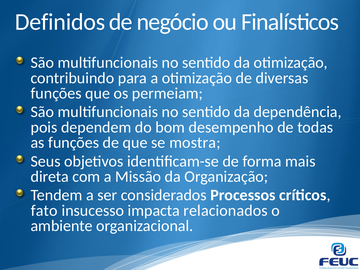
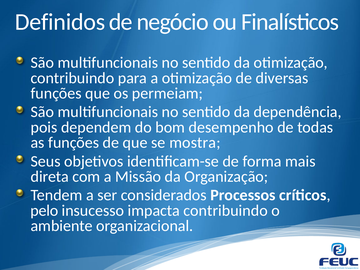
fato: fato -> pelo
impacta relacionados: relacionados -> contribuindo
